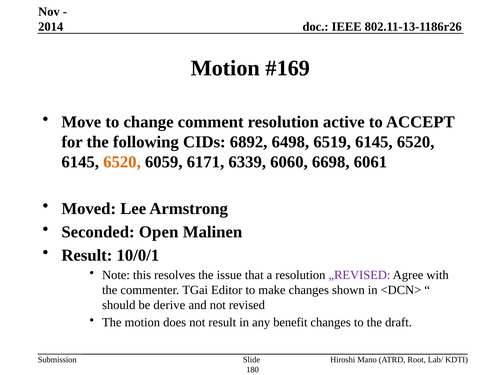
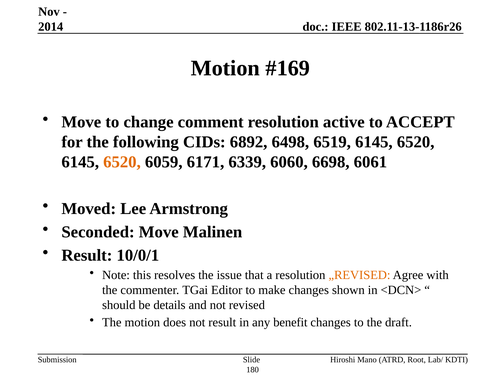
Seconded Open: Open -> Move
„REVISED colour: purple -> orange
derive: derive -> details
